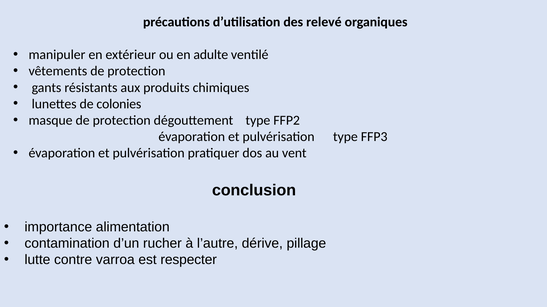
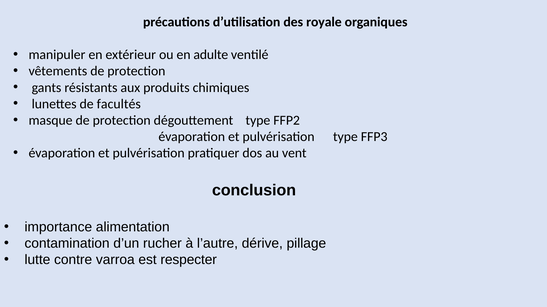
relevé: relevé -> royale
colonies: colonies -> facultés
